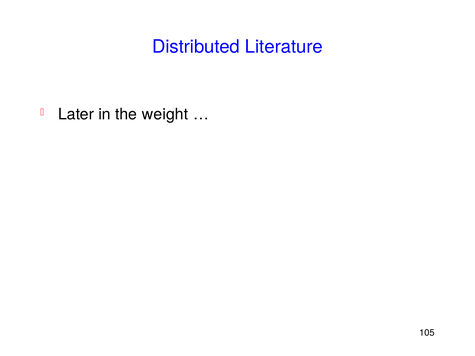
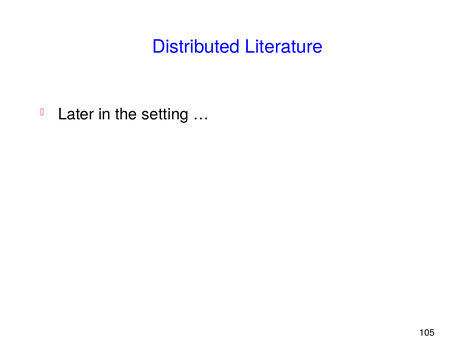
weight: weight -> setting
